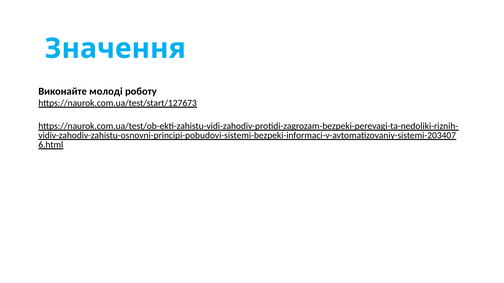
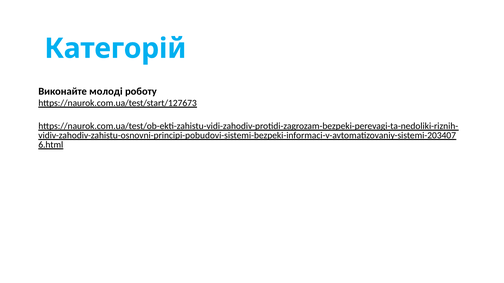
Значення: Значення -> Категорій
